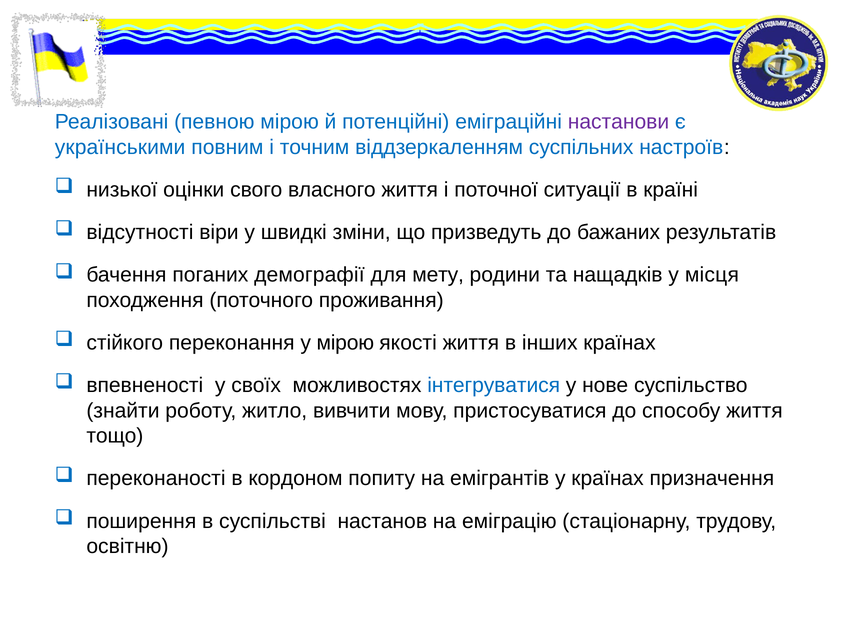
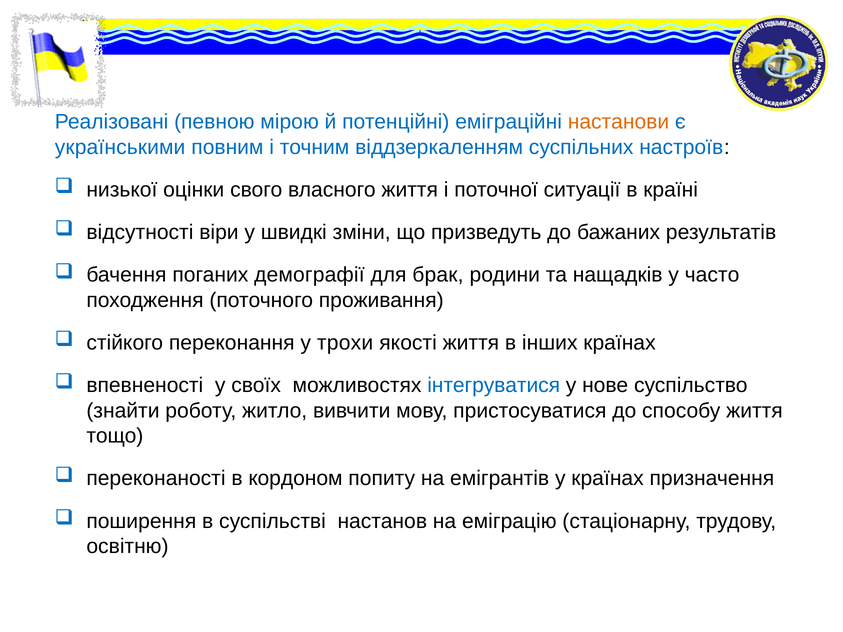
настанови colour: purple -> orange
мету: мету -> брак
місця: місця -> часто
у мірою: мірою -> трохи
